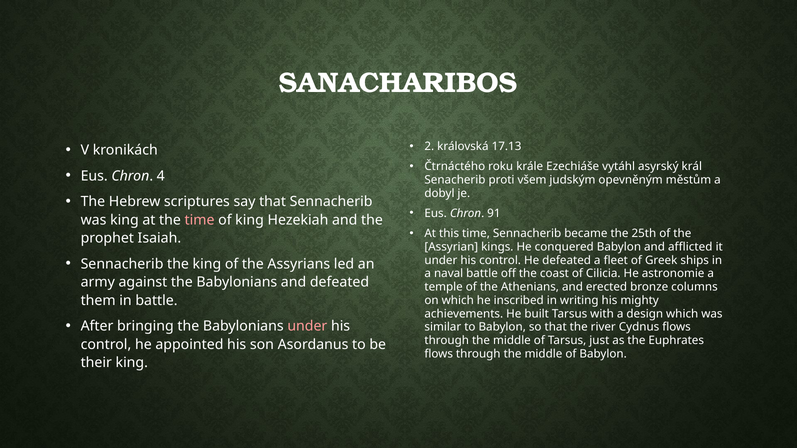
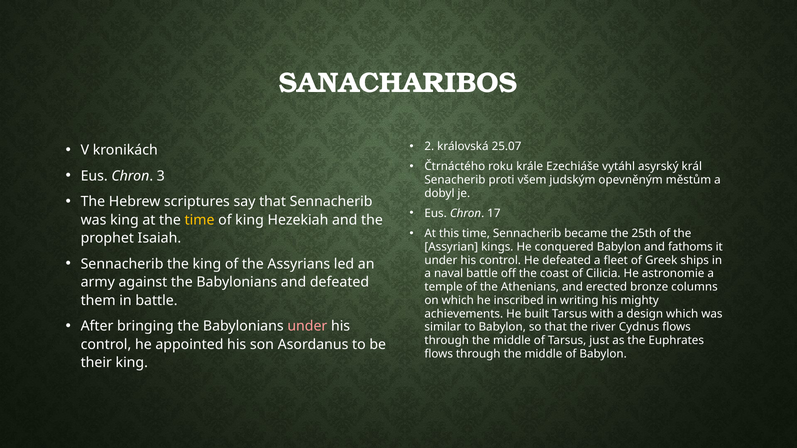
17.13: 17.13 -> 25.07
4: 4 -> 3
91: 91 -> 17
time at (200, 220) colour: pink -> yellow
afflicted: afflicted -> fathoms
